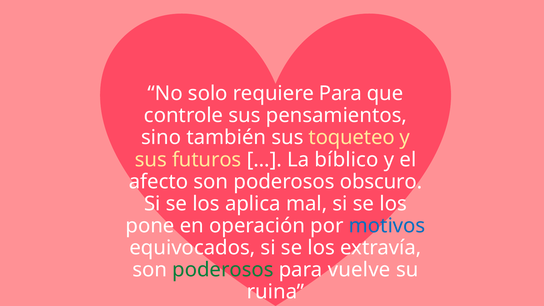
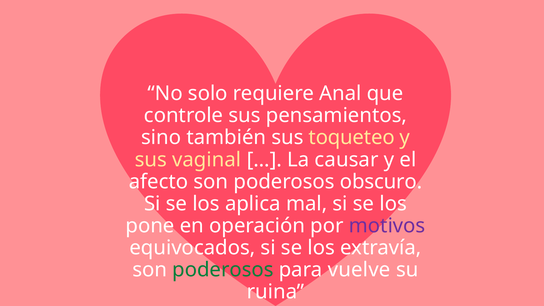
requiere Para: Para -> Anal
futuros: futuros -> vaginal
bíblico: bíblico -> causar
motivos colour: blue -> purple
